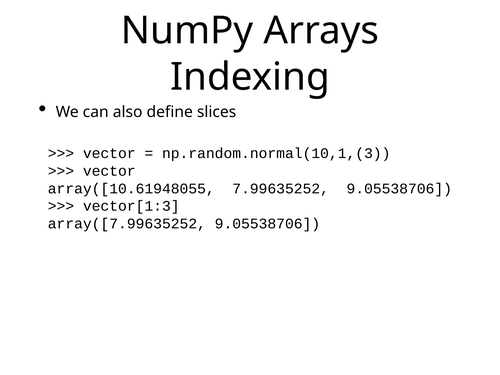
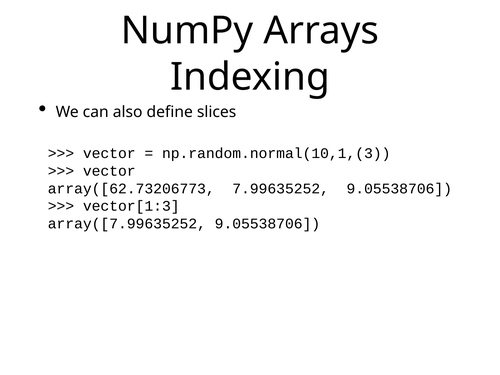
array([10.61948055: array([10.61948055 -> array([62.73206773
